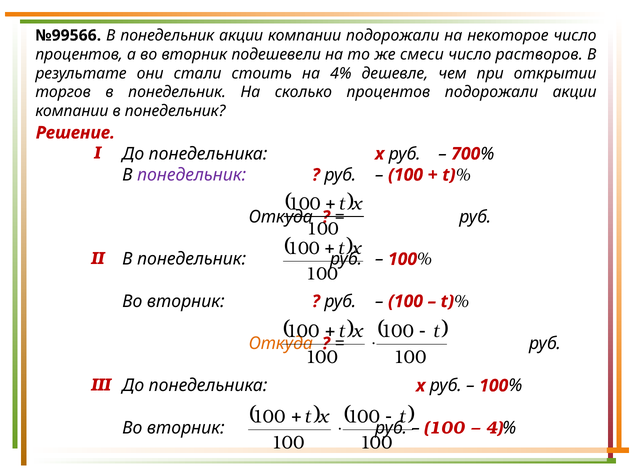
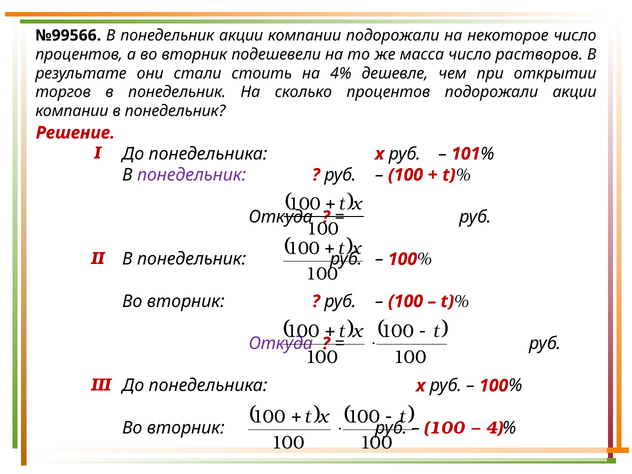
смеси: смеси -> масса
700: 700 -> 101
Откуда at (281, 343) colour: orange -> purple
